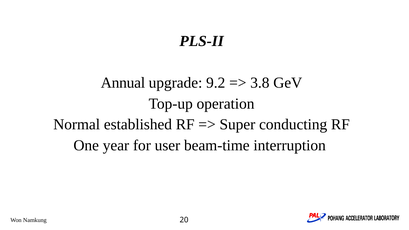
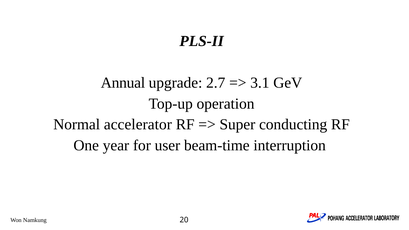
9.2: 9.2 -> 2.7
3.8: 3.8 -> 3.1
established: established -> accelerator
